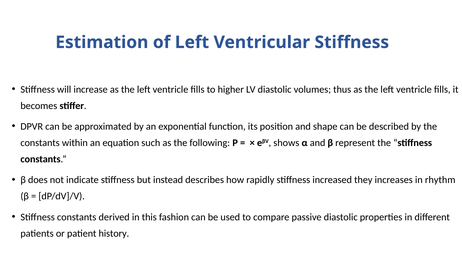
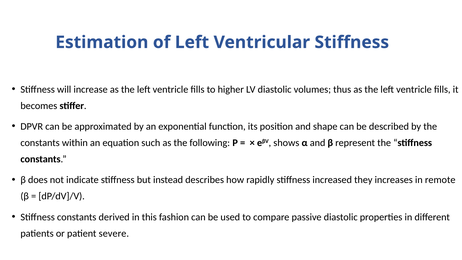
rhythm: rhythm -> remote
history: history -> severe
